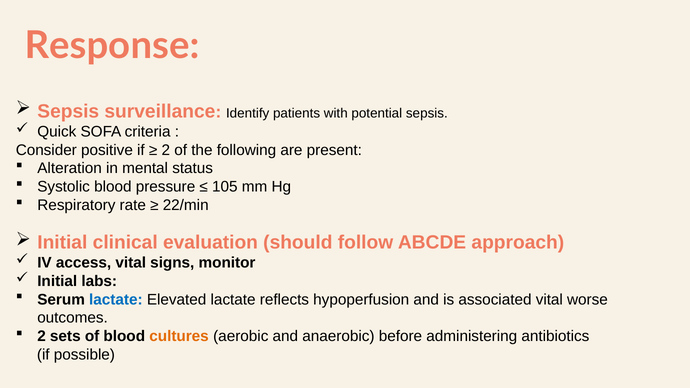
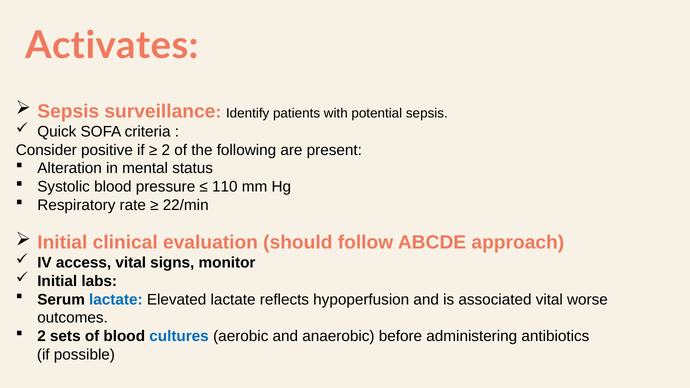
Response: Response -> Activates
105: 105 -> 110
cultures colour: orange -> blue
